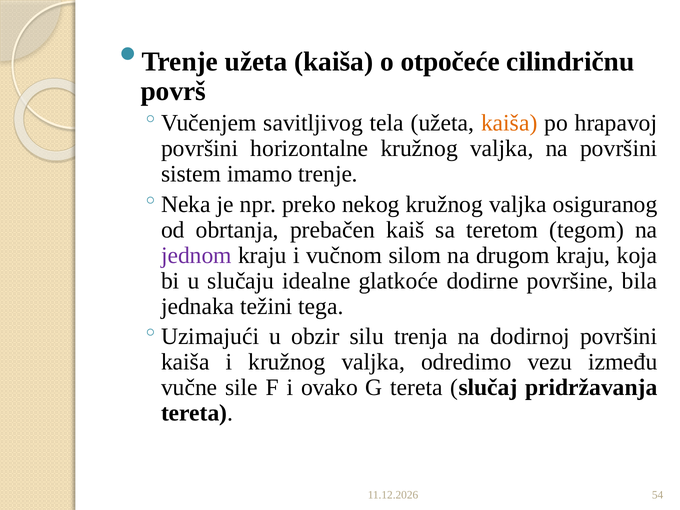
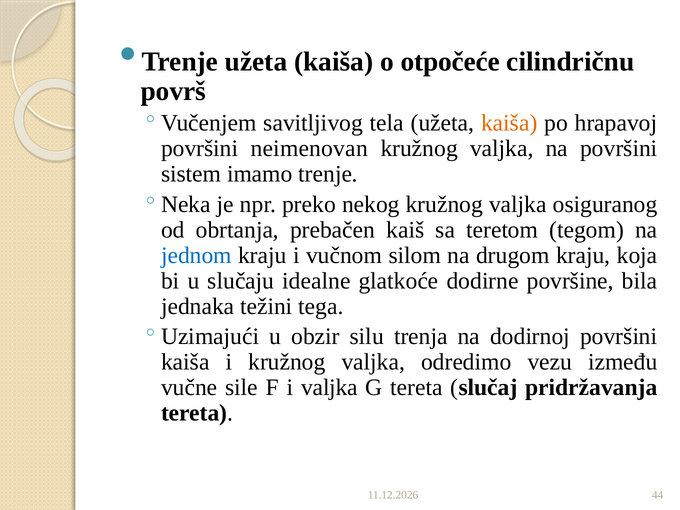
horizontalne: horizontalne -> neimenovan
jednom colour: purple -> blue
i ovako: ovako -> valjka
54: 54 -> 44
